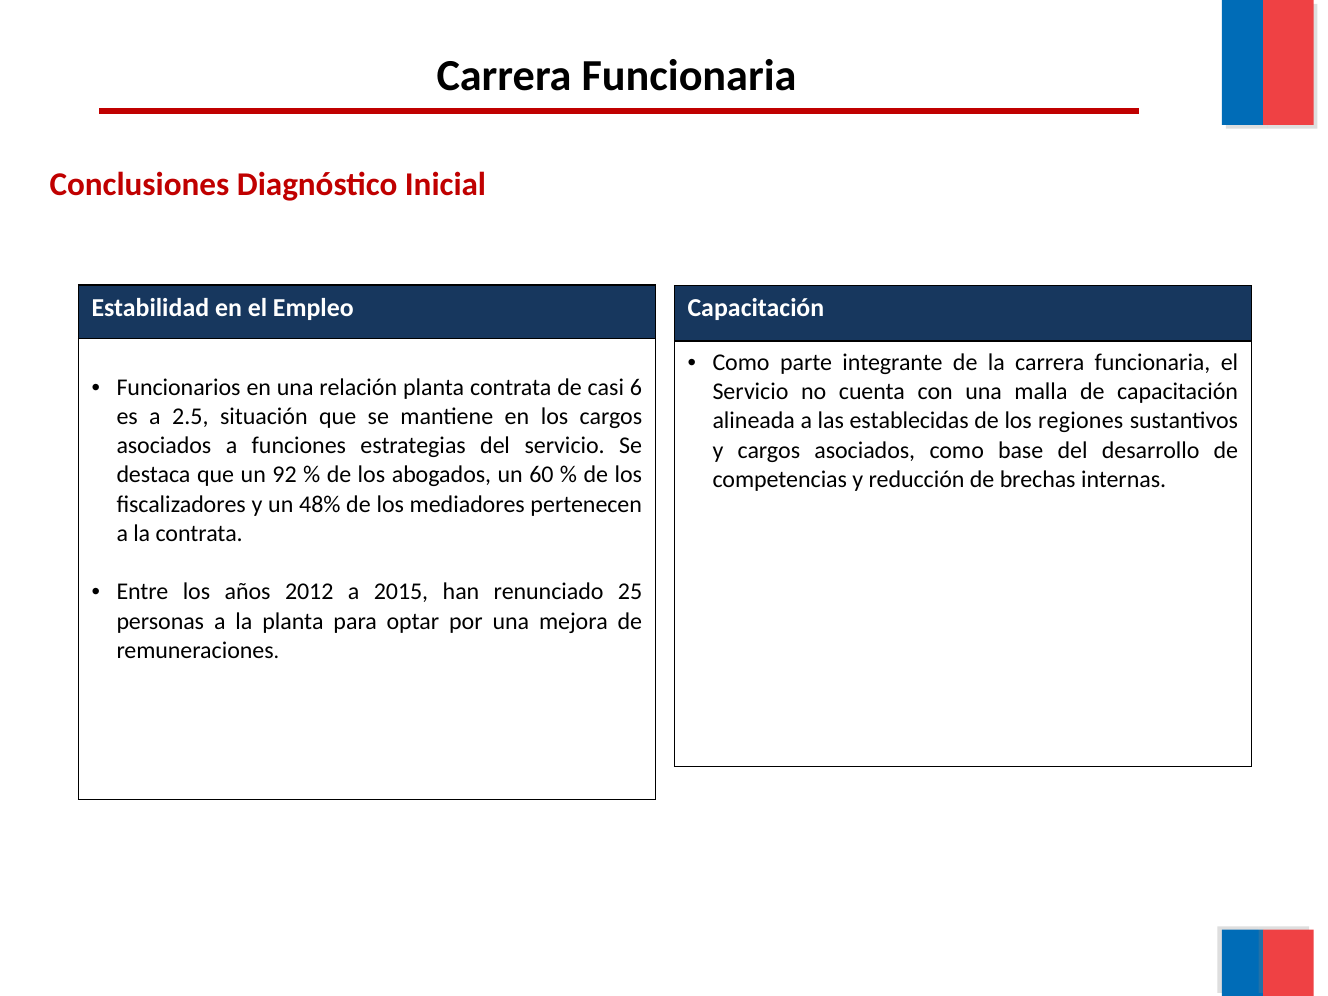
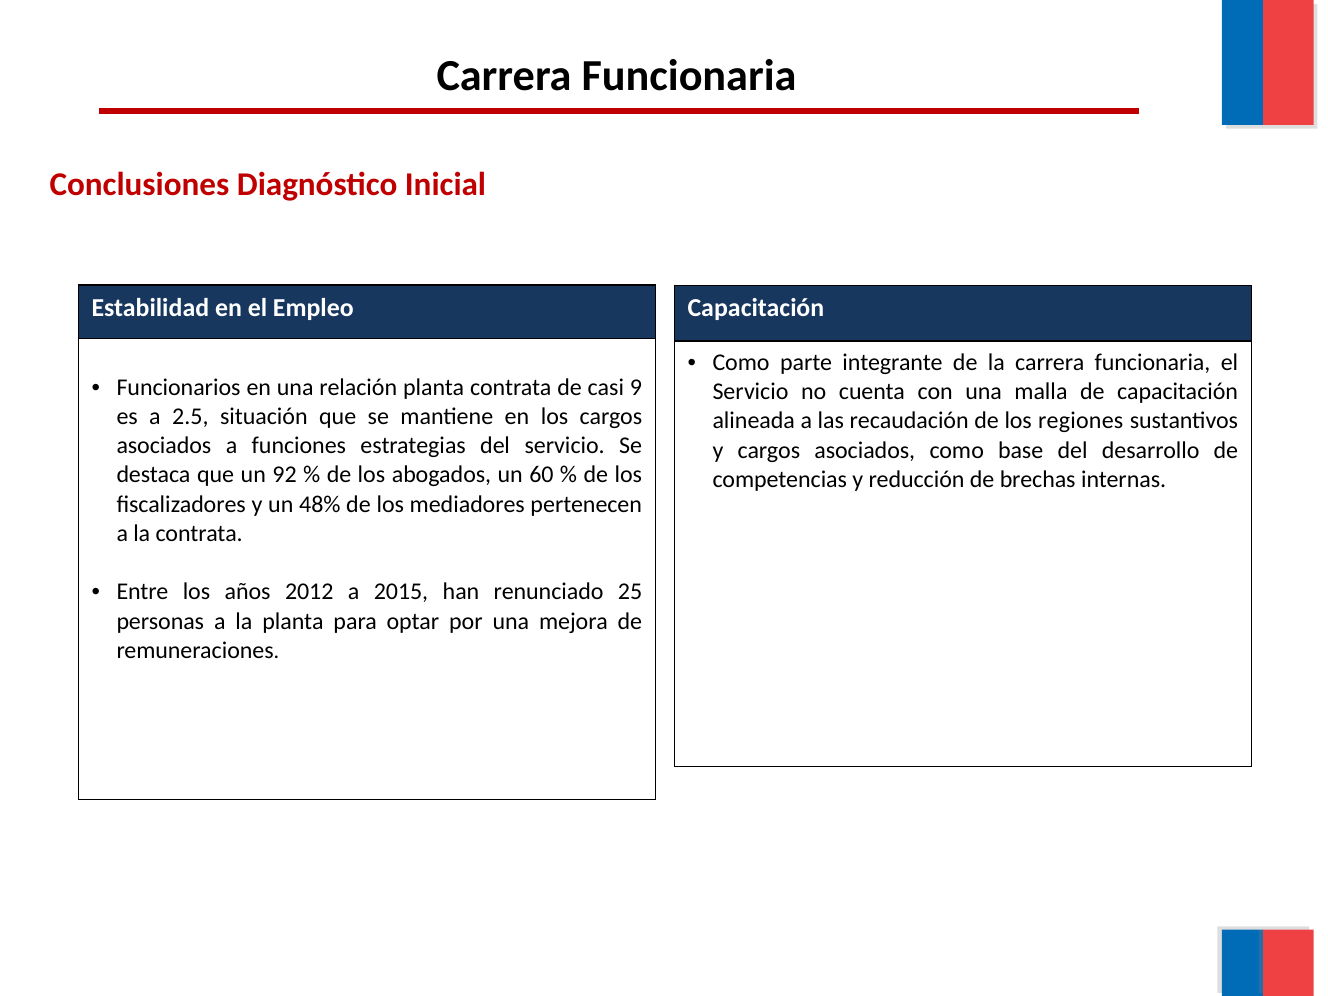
6: 6 -> 9
establecidas: establecidas -> recaudación
